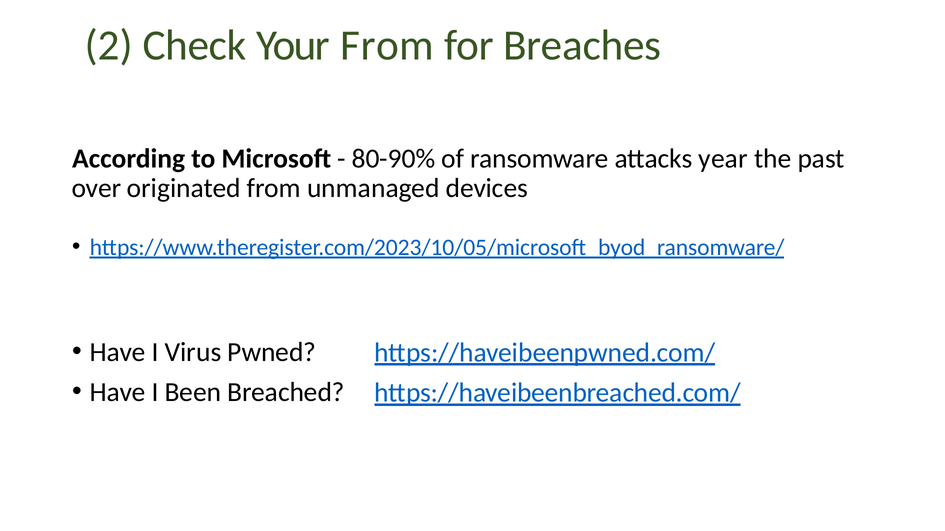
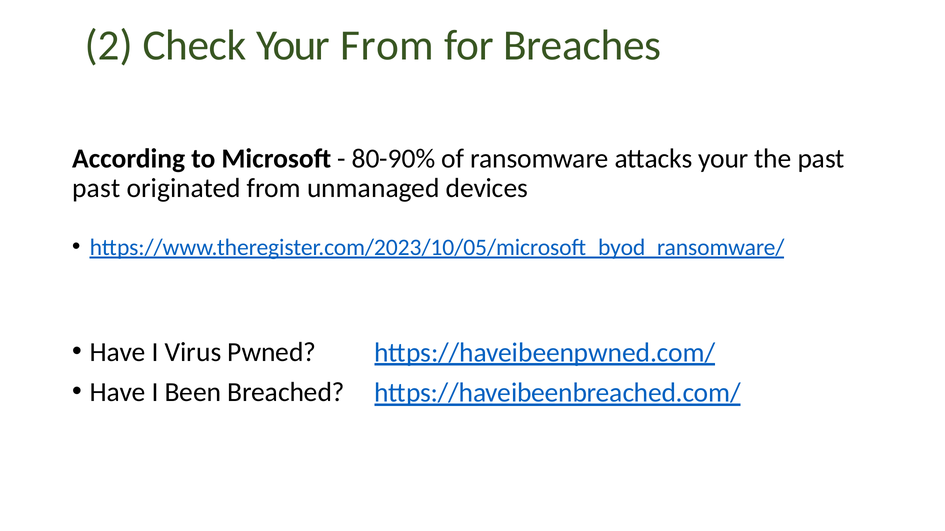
attacks year: year -> your
over at (96, 189): over -> past
